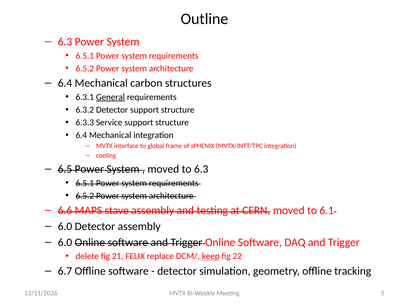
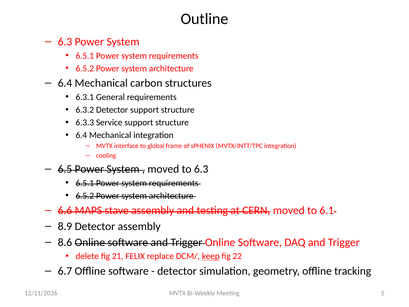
General underline: present -> none
6.0 at (65, 226): 6.0 -> 8.9
6.0 at (65, 242): 6.0 -> 8.6
